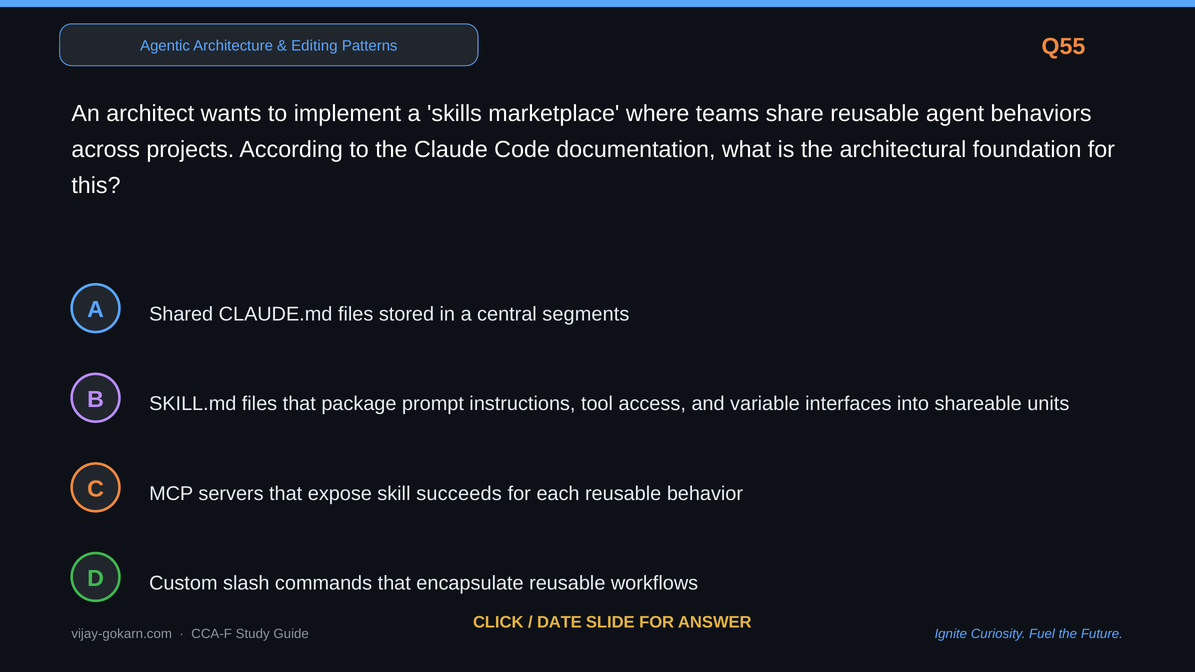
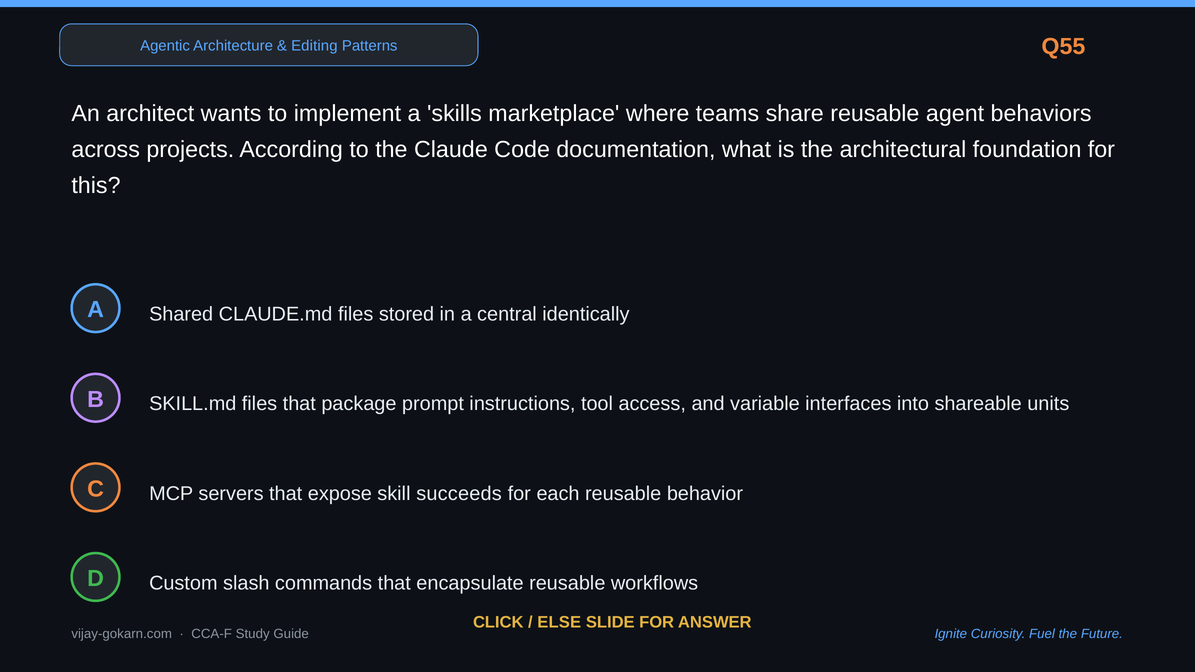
segments: segments -> identically
DATE: DATE -> ELSE
